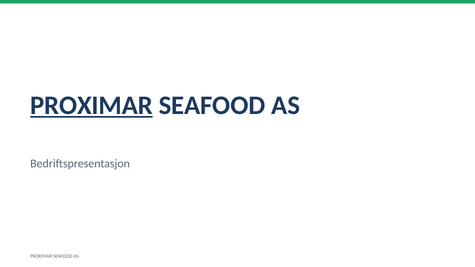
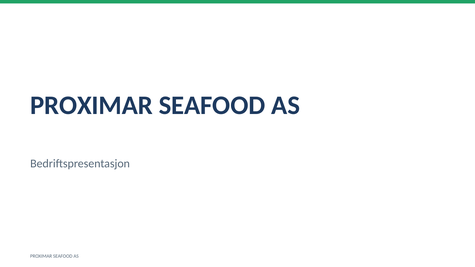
PROXIMAR at (92, 105) underline: present -> none
